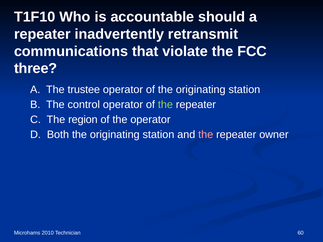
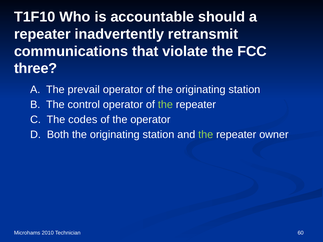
trustee: trustee -> prevail
region: region -> codes
the at (206, 135) colour: pink -> light green
